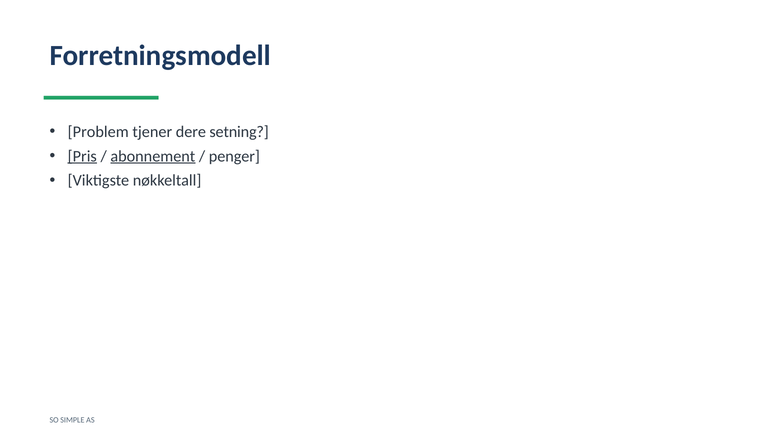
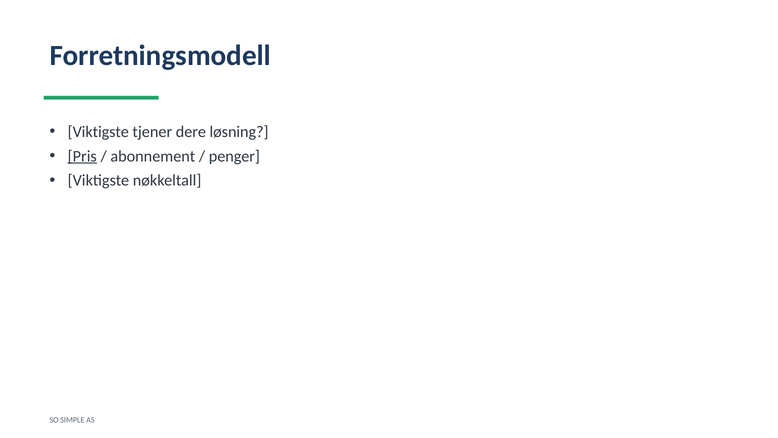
Problem at (98, 132): Problem -> Viktigste
setning: setning -> løsning
abonnement underline: present -> none
